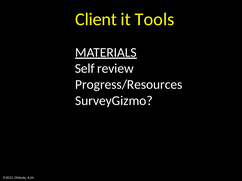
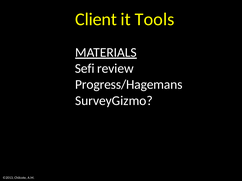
Self: Self -> Sefi
Progress/Resources: Progress/Resources -> Progress/Hagemans
